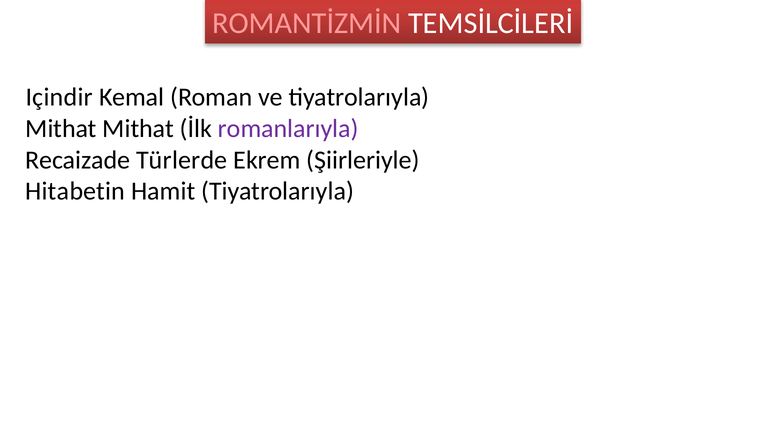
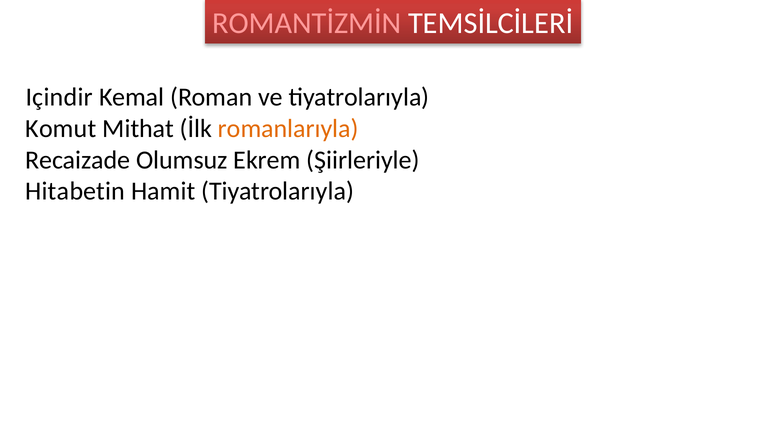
Mithat at (61, 128): Mithat -> Komut
romanlarıyla colour: purple -> orange
Türlerde: Türlerde -> Olumsuz
